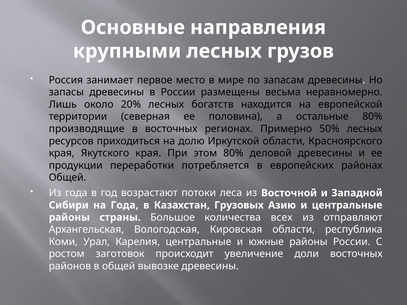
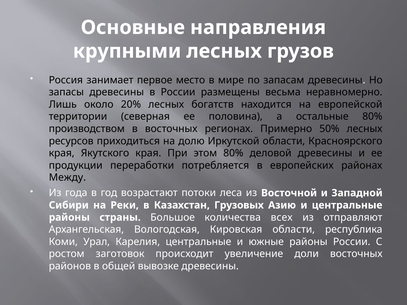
производящие: производящие -> производством
Общей at (67, 178): Общей -> Между
на Года: Года -> Реки
